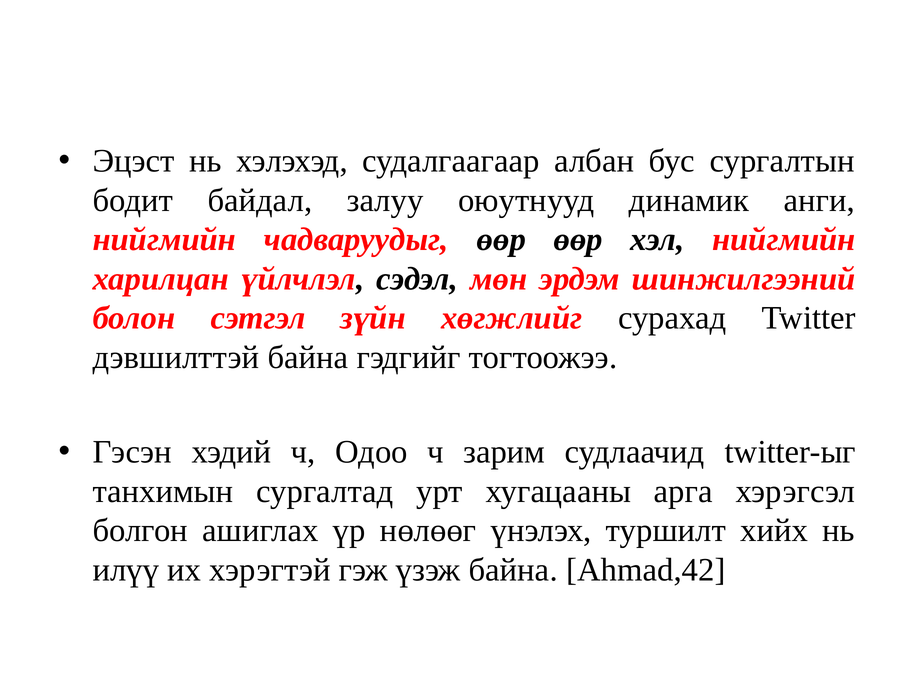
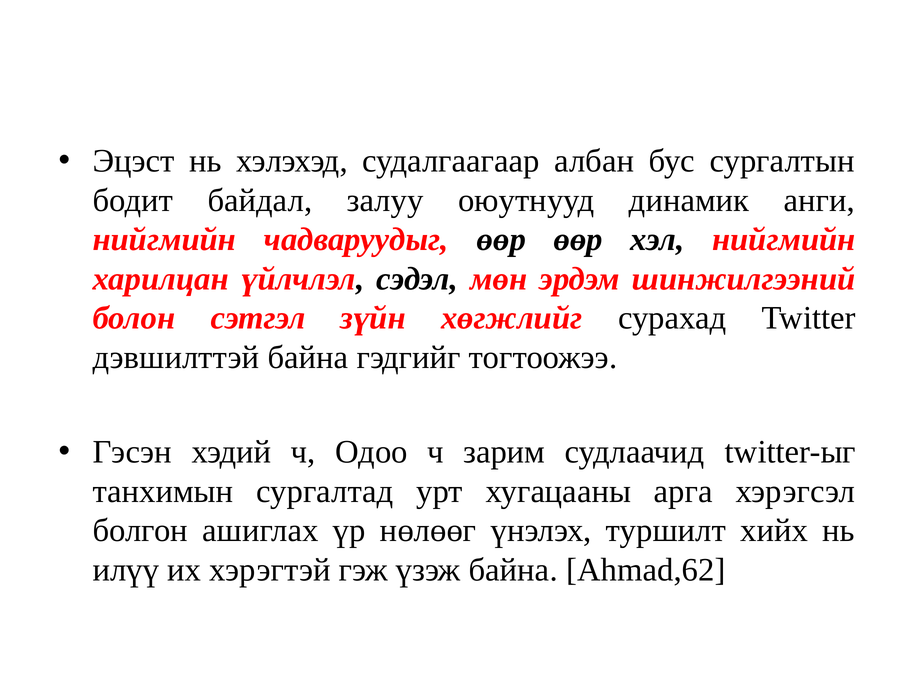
Ahmad,42: Ahmad,42 -> Ahmad,62
